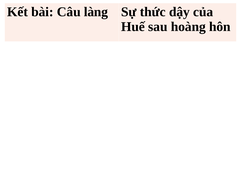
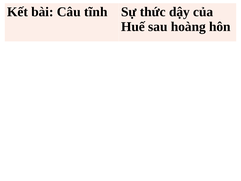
làng: làng -> tĩnh
